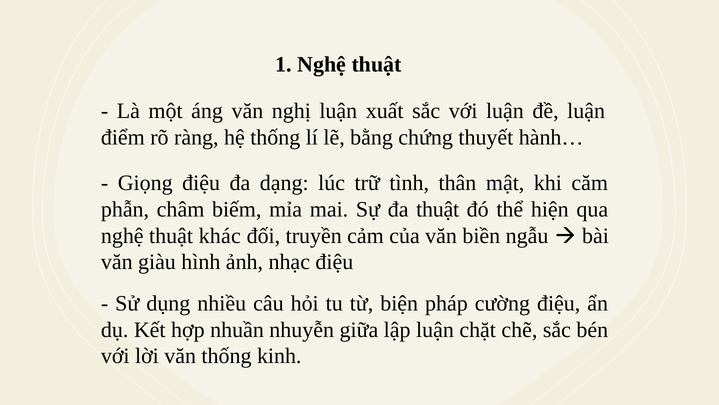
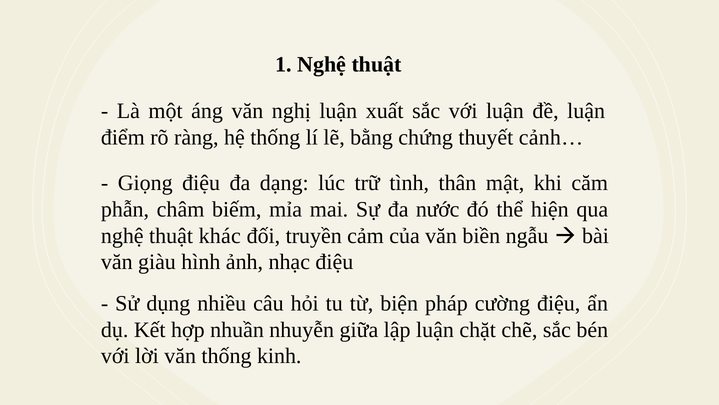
hành…: hành… -> cảnh…
đa thuật: thuật -> nước
